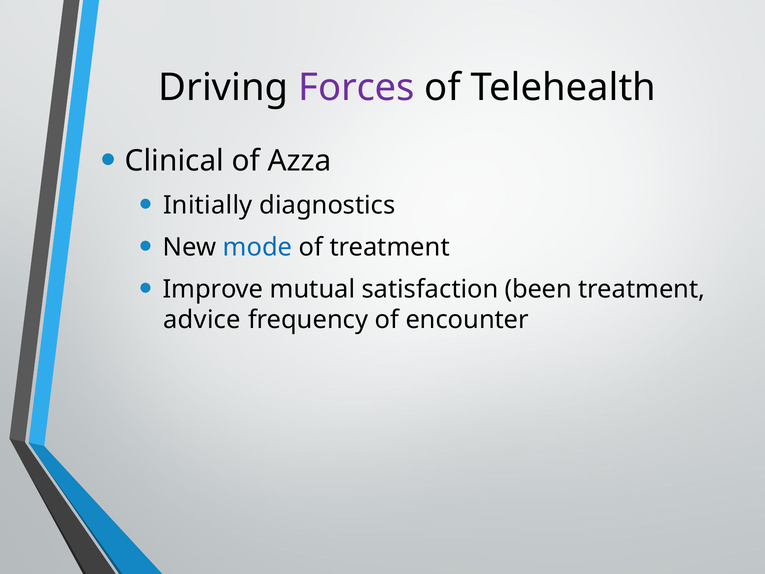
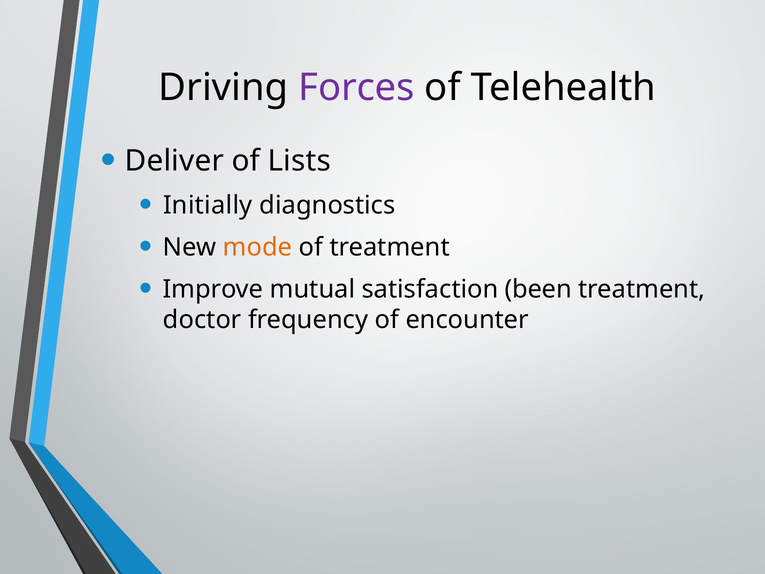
Clinical: Clinical -> Deliver
Azza: Azza -> Lists
mode colour: blue -> orange
advice: advice -> doctor
